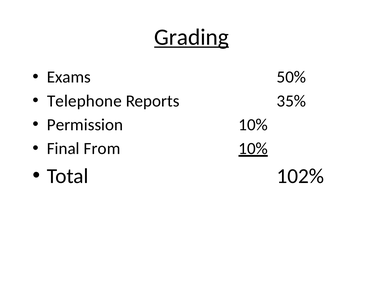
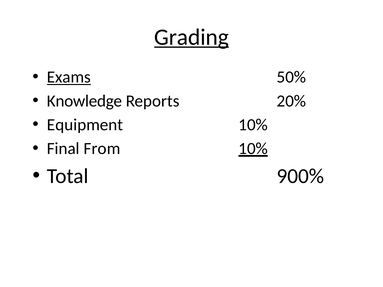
Exams underline: none -> present
Telephone: Telephone -> Knowledge
35%: 35% -> 20%
Permission: Permission -> Equipment
102%: 102% -> 900%
